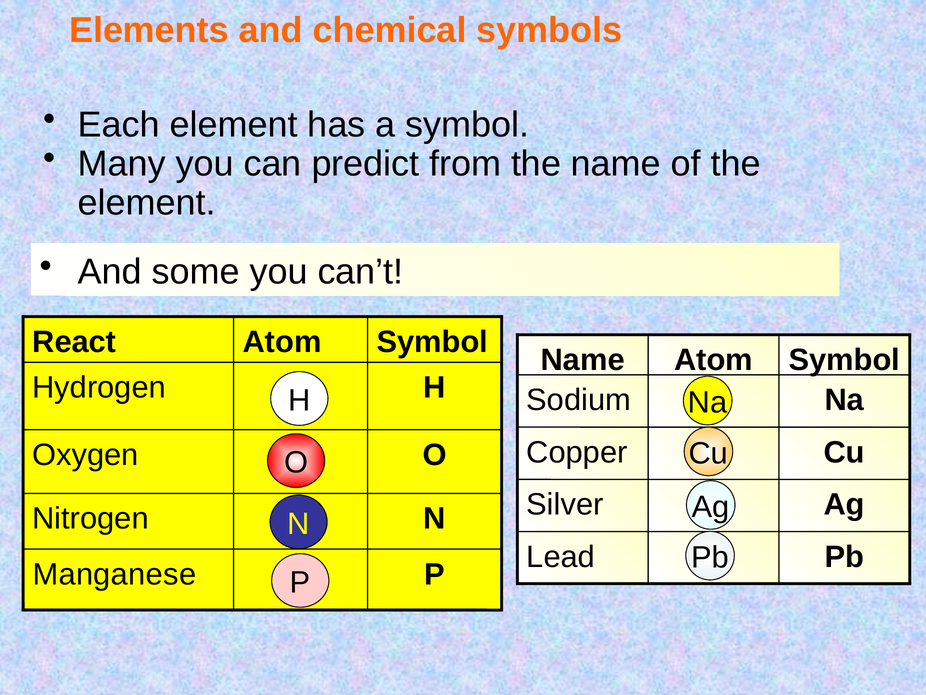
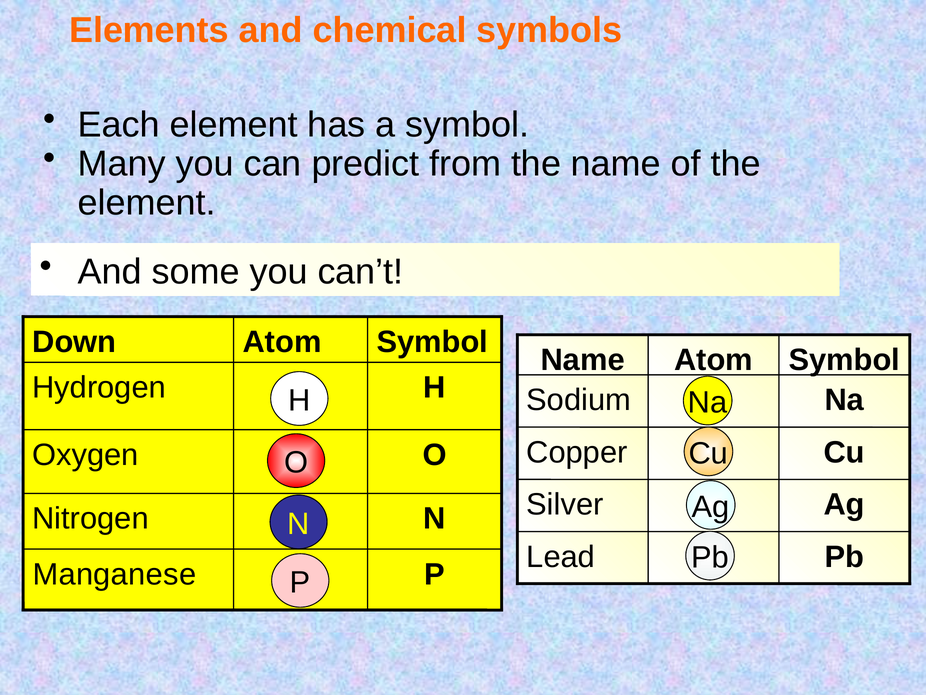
React: React -> Down
